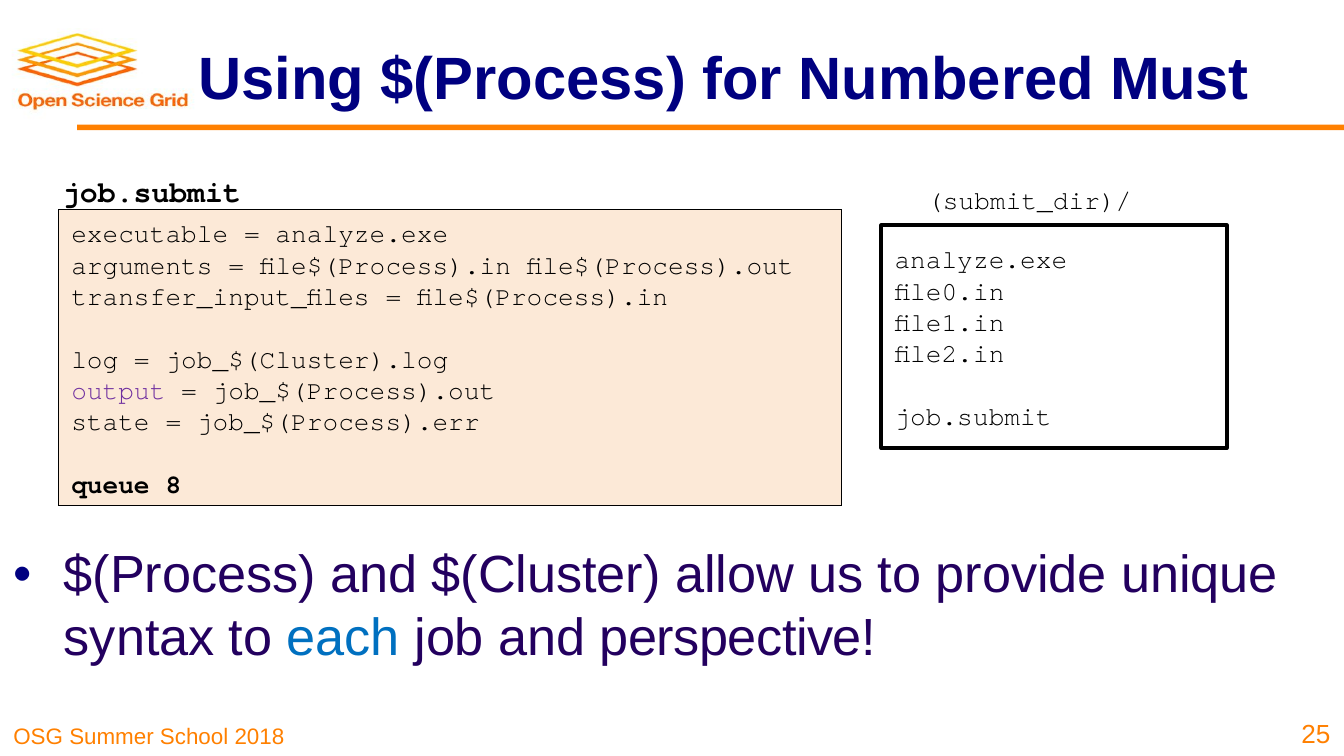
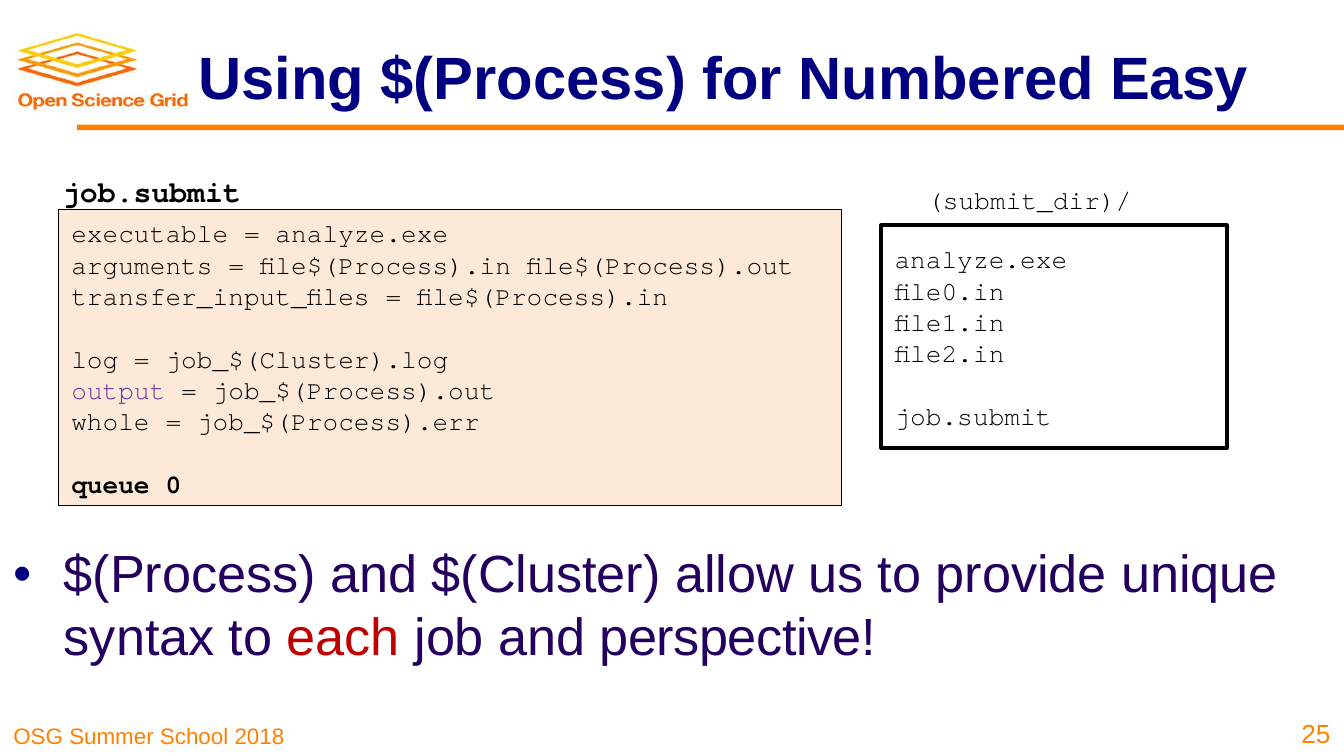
Must: Must -> Easy
state: state -> whole
8: 8 -> 0
each colour: blue -> red
